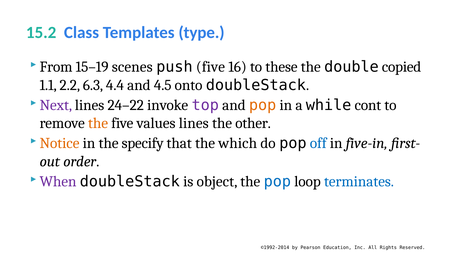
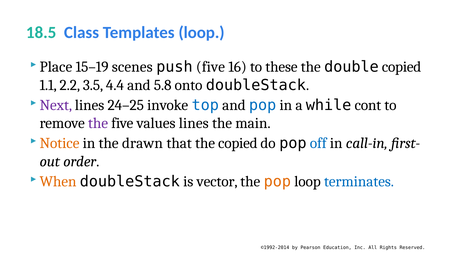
15.2: 15.2 -> 18.5
Templates type: type -> loop
From: From -> Place
6.3: 6.3 -> 3.5
4.5: 4.5 -> 5.8
24–22: 24–22 -> 24–25
top colour: purple -> blue
pop at (263, 105) colour: orange -> blue
the at (98, 123) colour: orange -> purple
other: other -> main
specify: specify -> drawn
the which: which -> copied
five-in: five-in -> call-in
When colour: purple -> orange
object: object -> vector
pop at (277, 181) colour: blue -> orange
